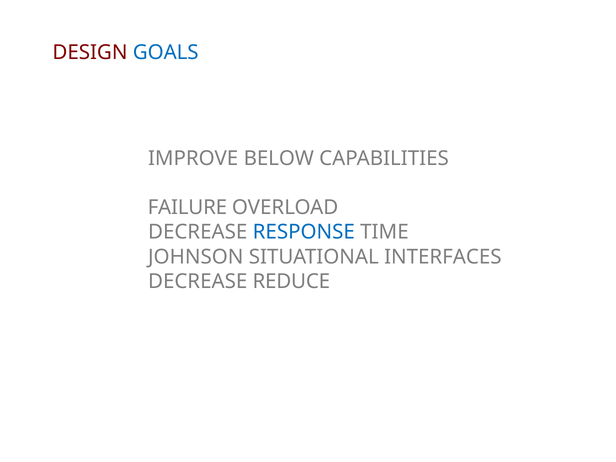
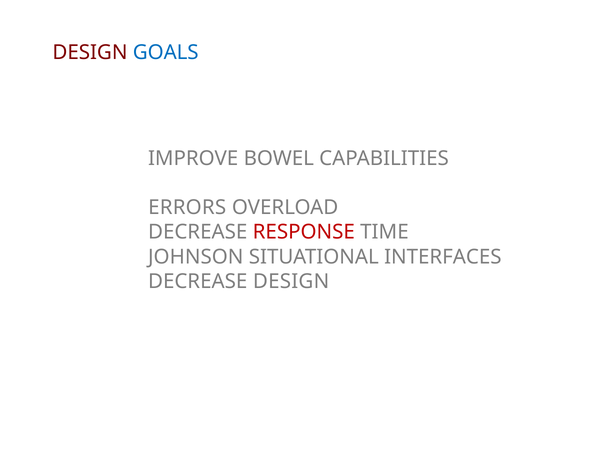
BELOW: BELOW -> BOWEL
FAILURE: FAILURE -> ERRORS
RESPONSE colour: blue -> red
DECREASE REDUCE: REDUCE -> DESIGN
